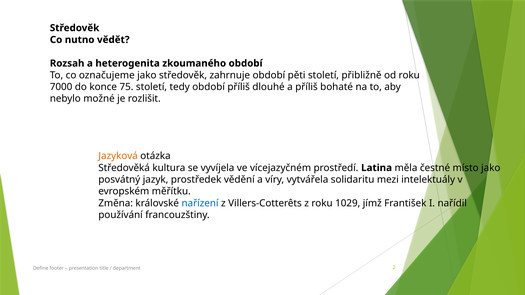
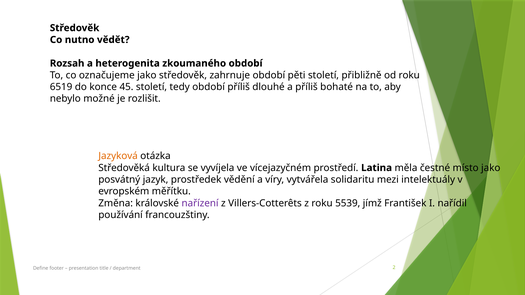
7000: 7000 -> 6519
75: 75 -> 45
nařízení colour: blue -> purple
1029: 1029 -> 5539
